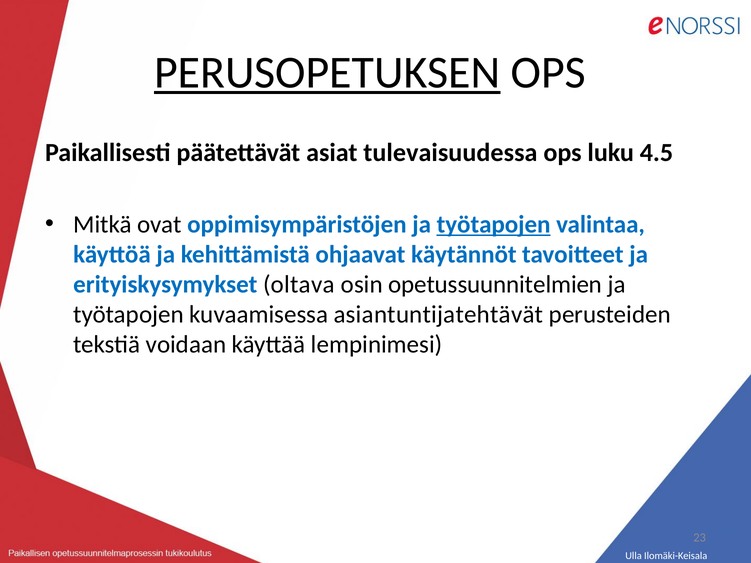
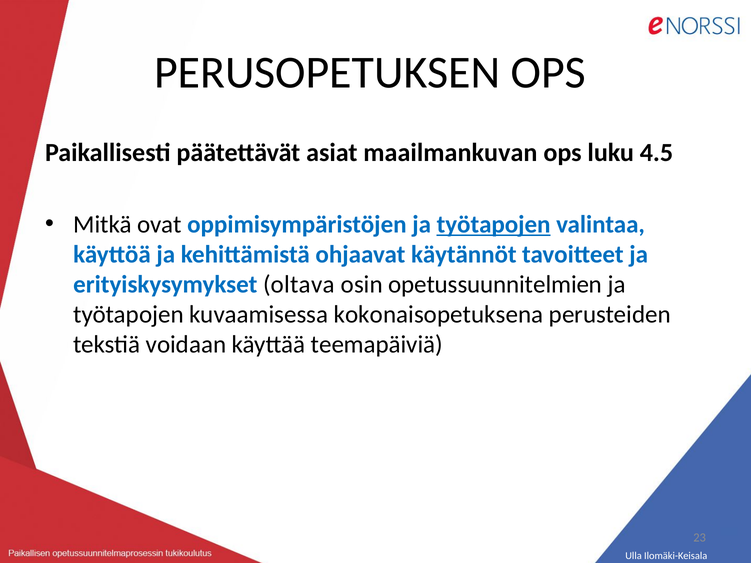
PERUSOPETUKSEN underline: present -> none
tulevaisuudessa: tulevaisuudessa -> maailmankuvan
asiantuntijatehtävät: asiantuntijatehtävät -> kokonaisopetuksena
lempinimesi: lempinimesi -> teemapäiviä
